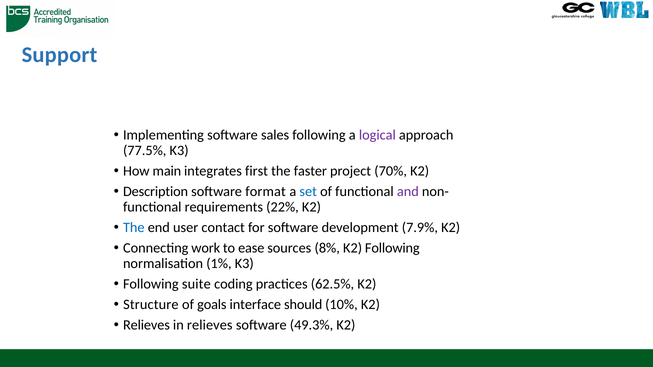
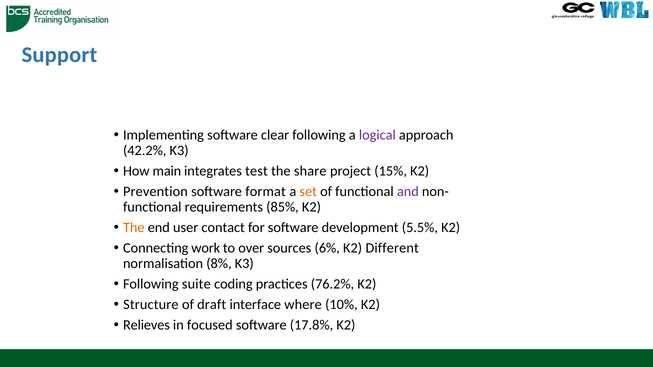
sales: sales -> clear
77.5%: 77.5% -> 42.2%
first: first -> test
faster: faster -> share
70%: 70% -> 15%
Description: Description -> Prevention
set colour: blue -> orange
22%: 22% -> 85%
The at (134, 228) colour: blue -> orange
7.9%: 7.9% -> 5.5%
ease: ease -> over
8%: 8% -> 6%
K2 Following: Following -> Different
1%: 1% -> 8%
62.5%: 62.5% -> 76.2%
goals: goals -> draft
should: should -> where
in relieves: relieves -> focused
49.3%: 49.3% -> 17.8%
